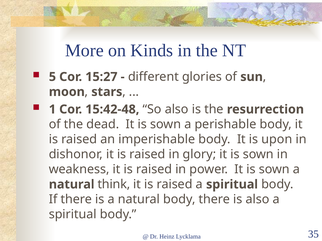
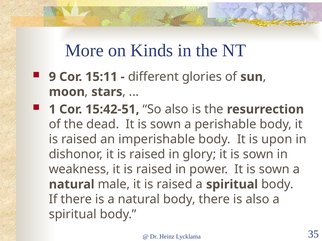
5: 5 -> 9
15:27: 15:27 -> 15:11
15:42-48: 15:42-48 -> 15:42-51
think: think -> male
